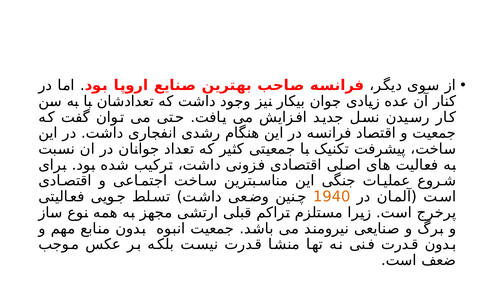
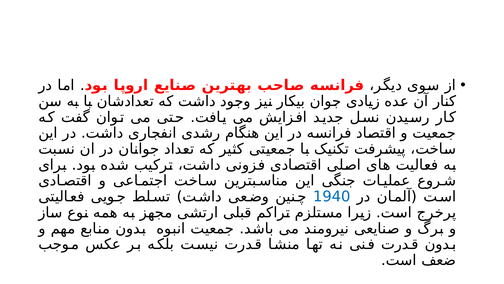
1940 colour: orange -> blue
